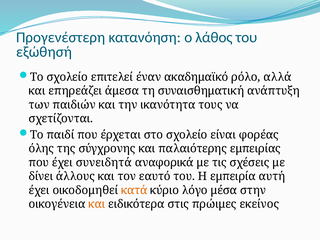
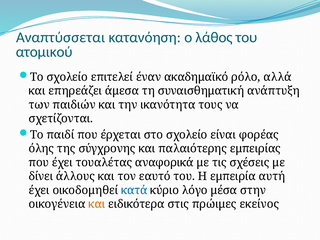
Προγενέστερη: Προγενέστερη -> Αναπτύσσεται
εξώθησή: εξώθησή -> ατομικού
συνειδητά: συνειδητά -> τουαλέτας
κατά colour: orange -> blue
